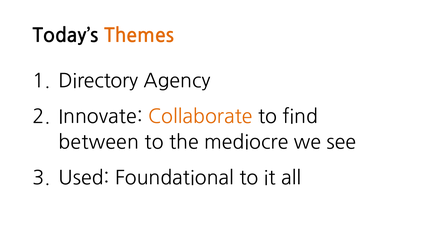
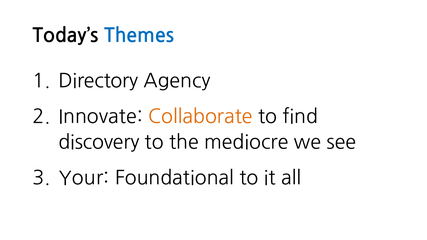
Themes colour: orange -> blue
between: between -> discovery
Used: Used -> Your
